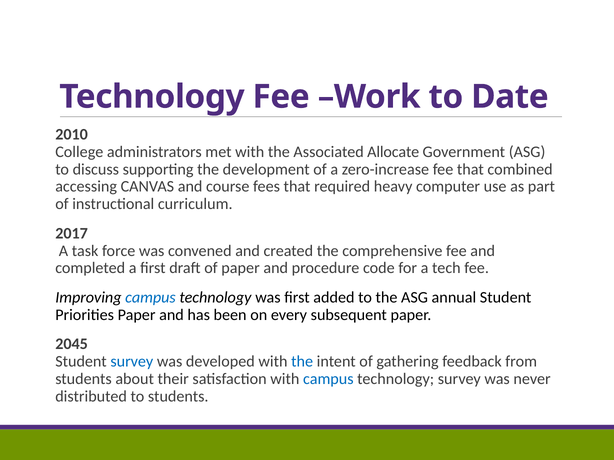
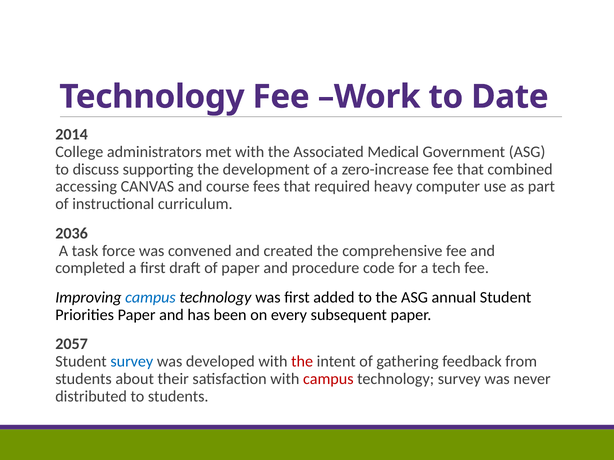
2010: 2010 -> 2014
Allocate: Allocate -> Medical
2017: 2017 -> 2036
2045: 2045 -> 2057
the at (302, 362) colour: blue -> red
campus at (328, 379) colour: blue -> red
